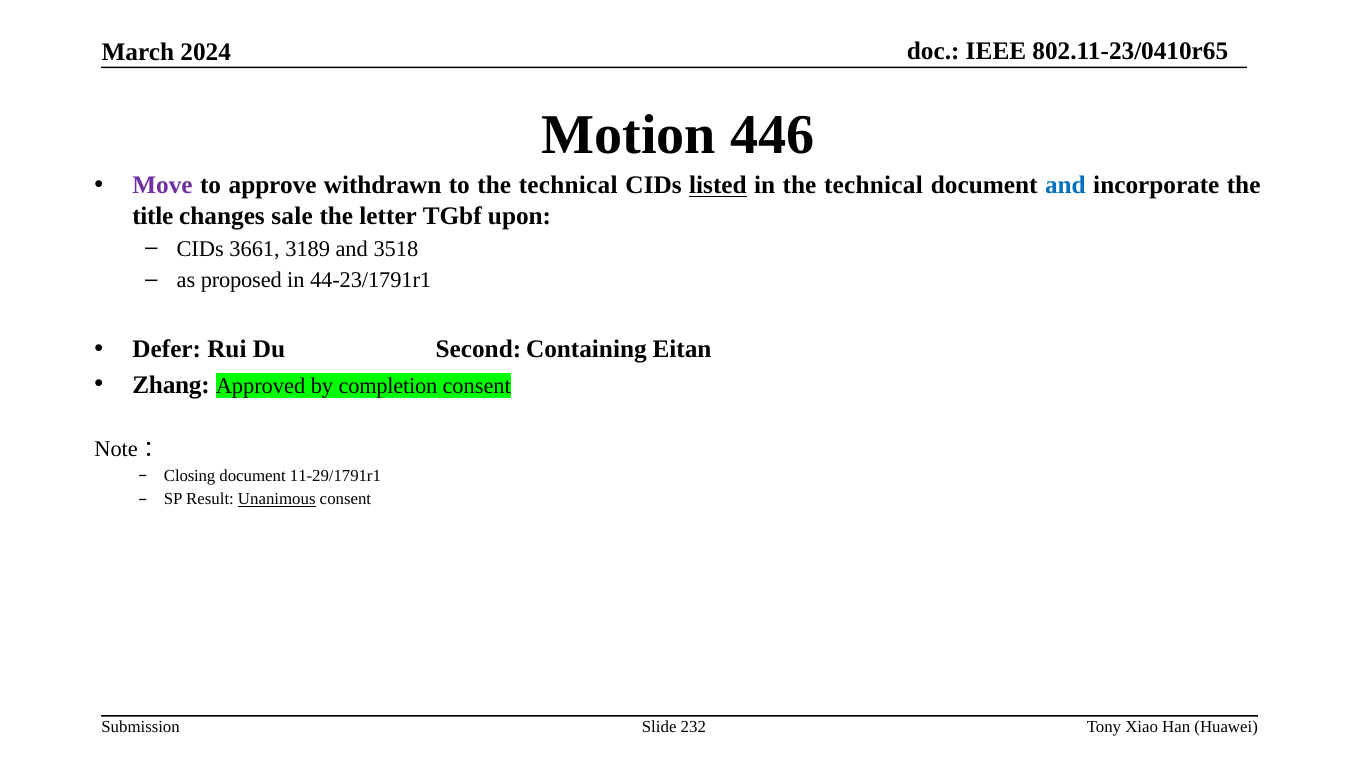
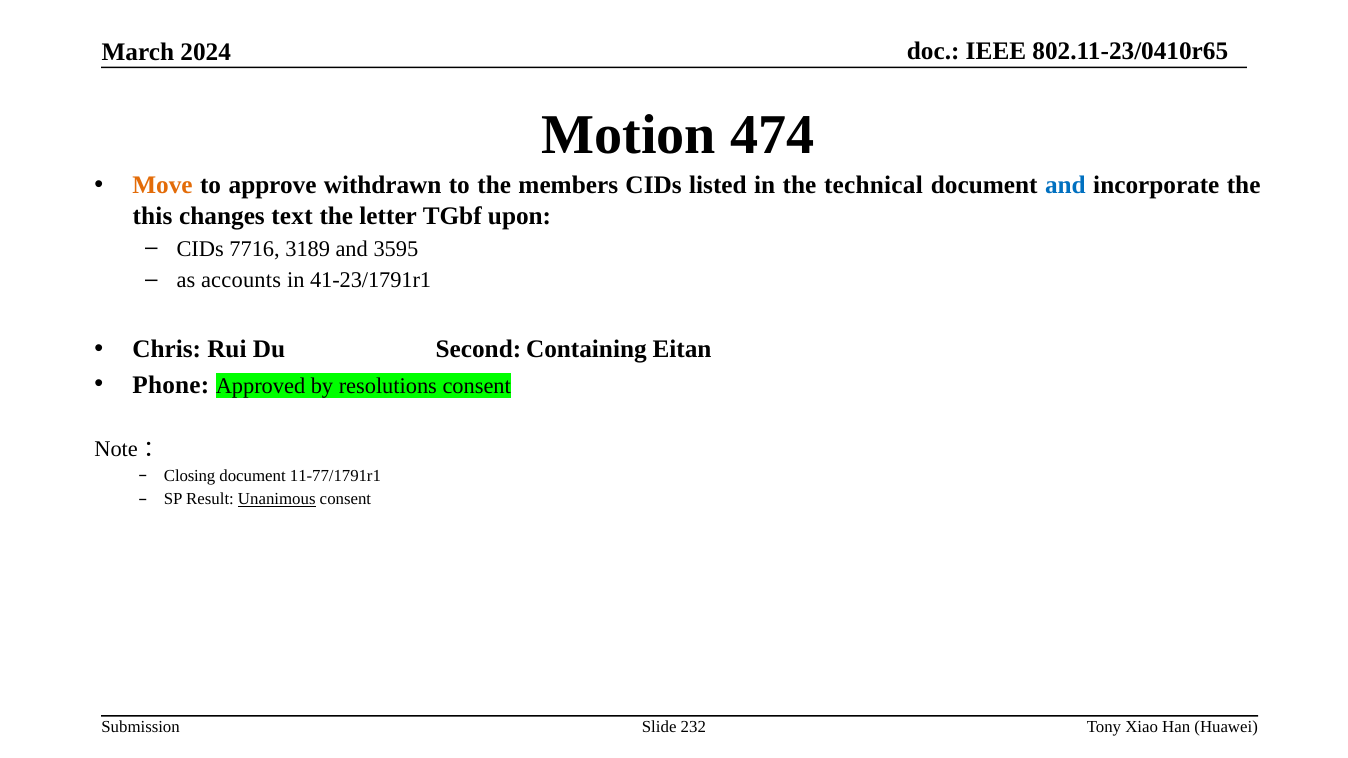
446: 446 -> 474
Move colour: purple -> orange
to the technical: technical -> members
listed underline: present -> none
title: title -> this
sale: sale -> text
3661: 3661 -> 7716
3518: 3518 -> 3595
proposed: proposed -> accounts
44-23/1791r1: 44-23/1791r1 -> 41-23/1791r1
Defer: Defer -> Chris
Zhang: Zhang -> Phone
completion: completion -> resolutions
11-29/1791r1: 11-29/1791r1 -> 11-77/1791r1
